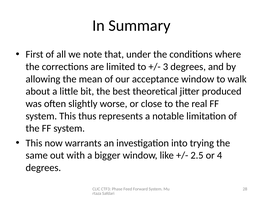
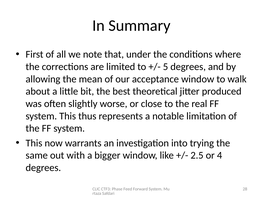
3: 3 -> 5
